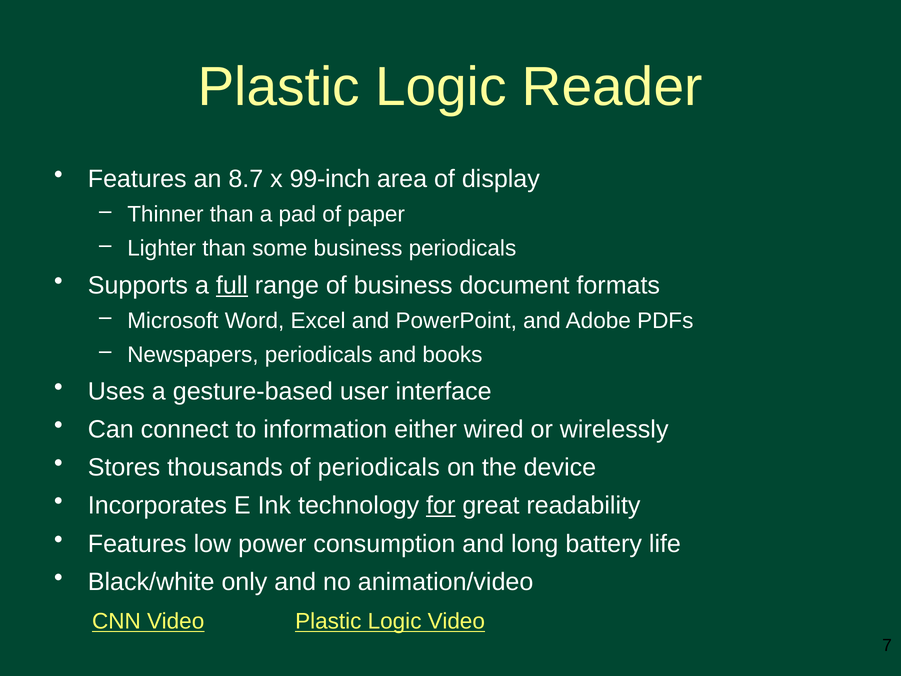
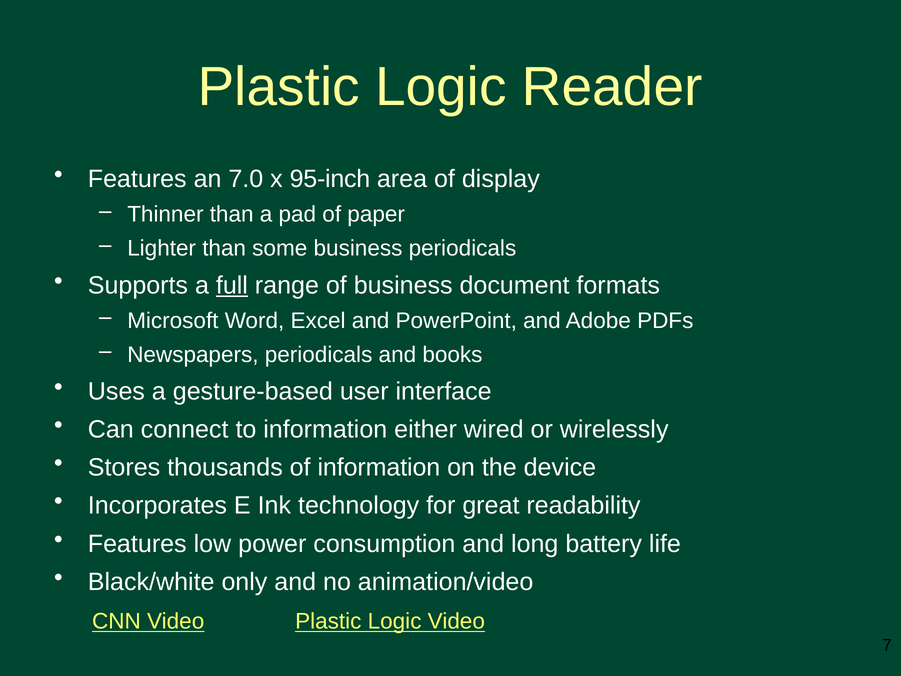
8.7: 8.7 -> 7.0
99-inch: 99-inch -> 95-inch
of periodicals: periodicals -> information
for underline: present -> none
